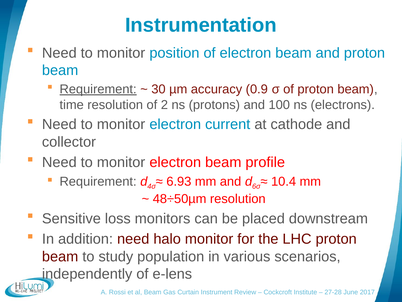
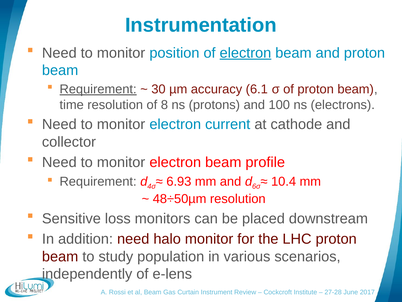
electron at (245, 53) underline: none -> present
0.9: 0.9 -> 6.1
2: 2 -> 8
